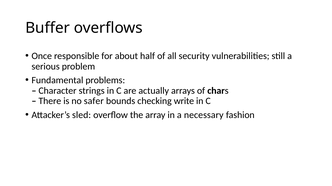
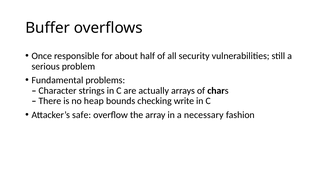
safer: safer -> heap
sled: sled -> safe
